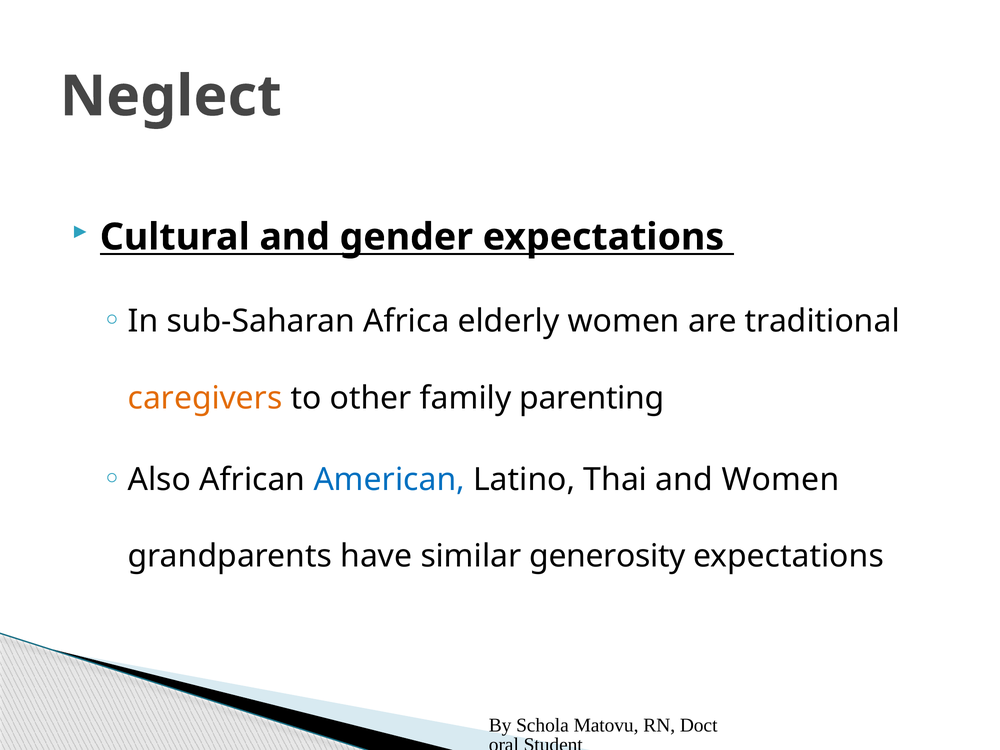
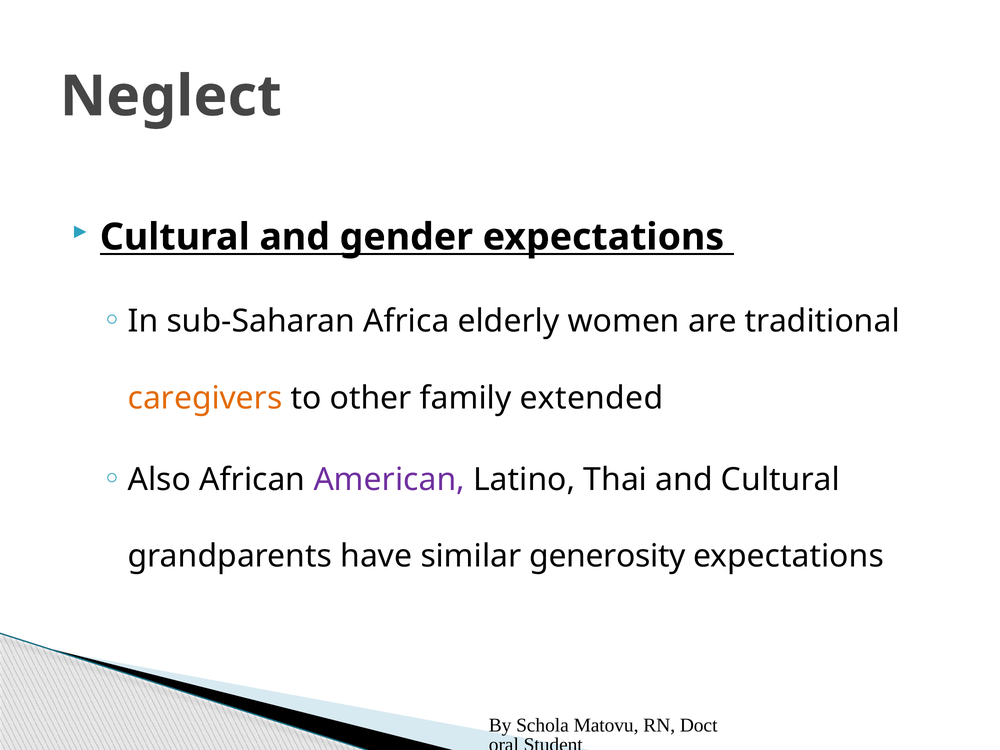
parenting: parenting -> extended
American colour: blue -> purple
and Women: Women -> Cultural
